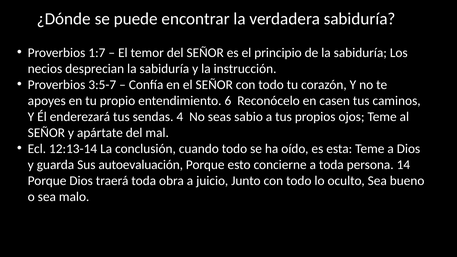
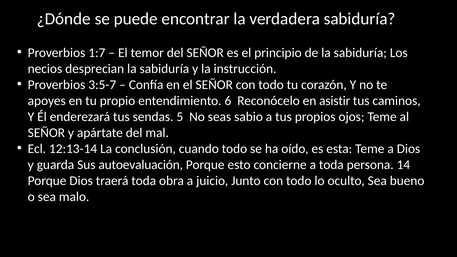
casen: casen -> asistir
4: 4 -> 5
